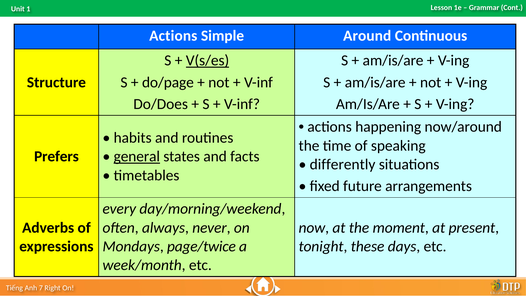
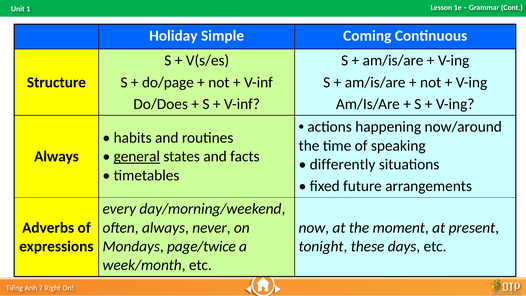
Actions at (173, 36): Actions -> Holiday
Around: Around -> Coming
V(s/es underline: present -> none
Prefers at (56, 156): Prefers -> Always
